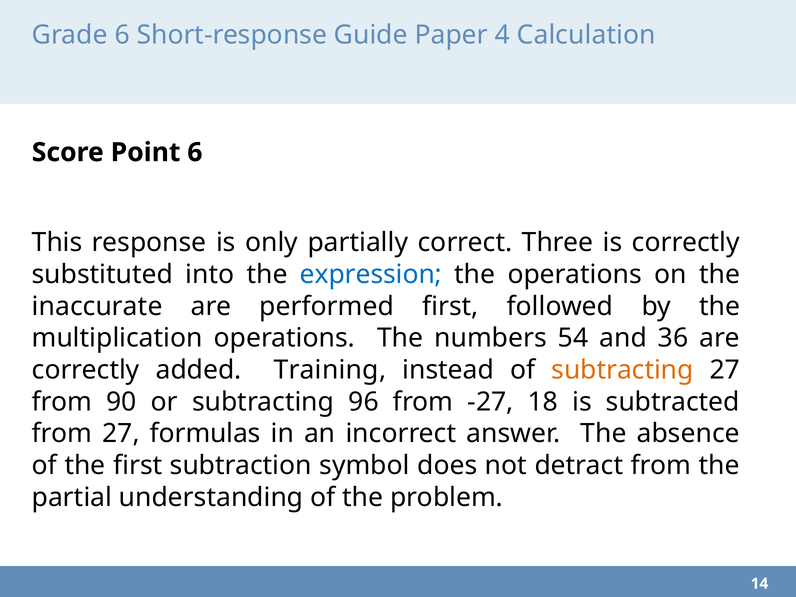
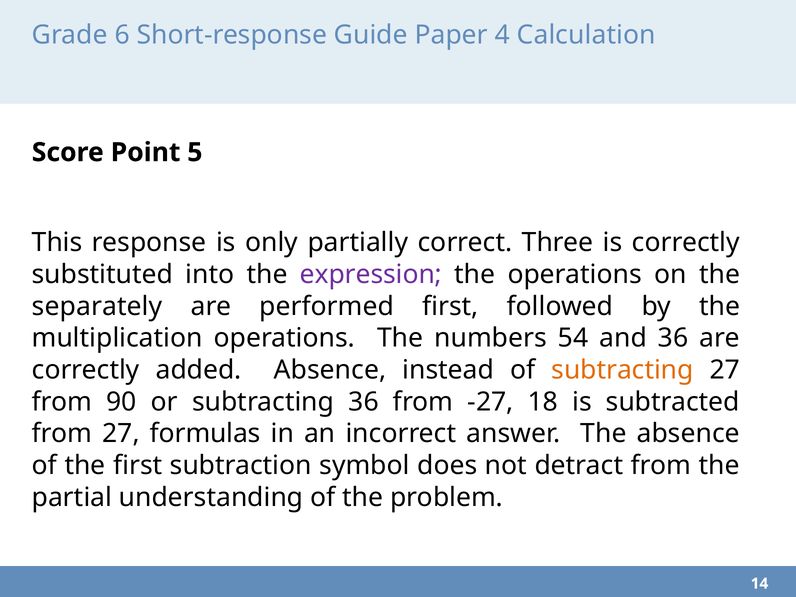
Point 6: 6 -> 5
expression colour: blue -> purple
inaccurate: inaccurate -> separately
added Training: Training -> Absence
subtracting 96: 96 -> 36
